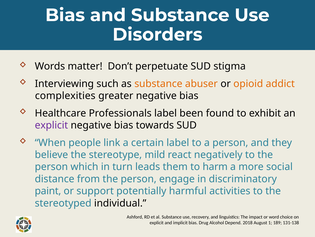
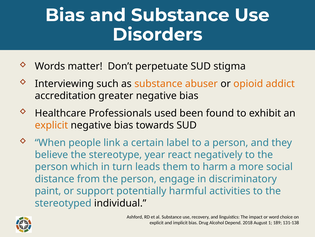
complexities: complexities -> accreditation
Professionals label: label -> used
explicit at (51, 125) colour: purple -> orange
mild: mild -> year
